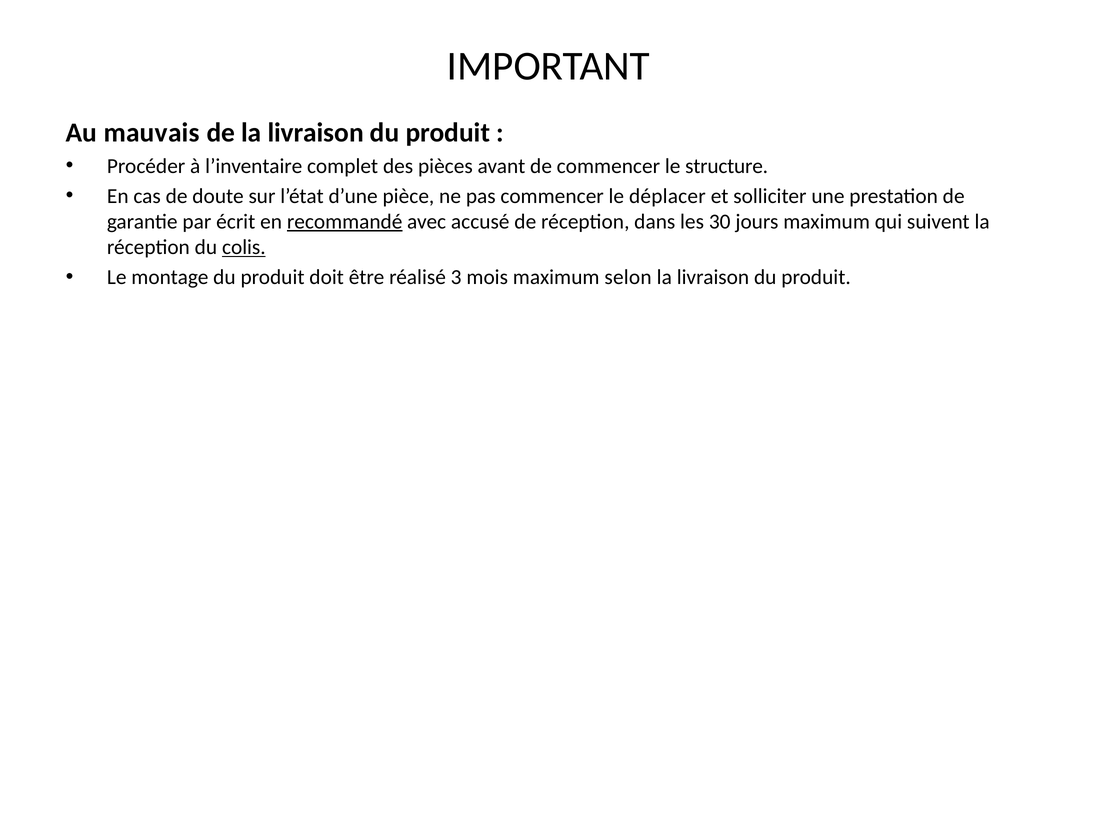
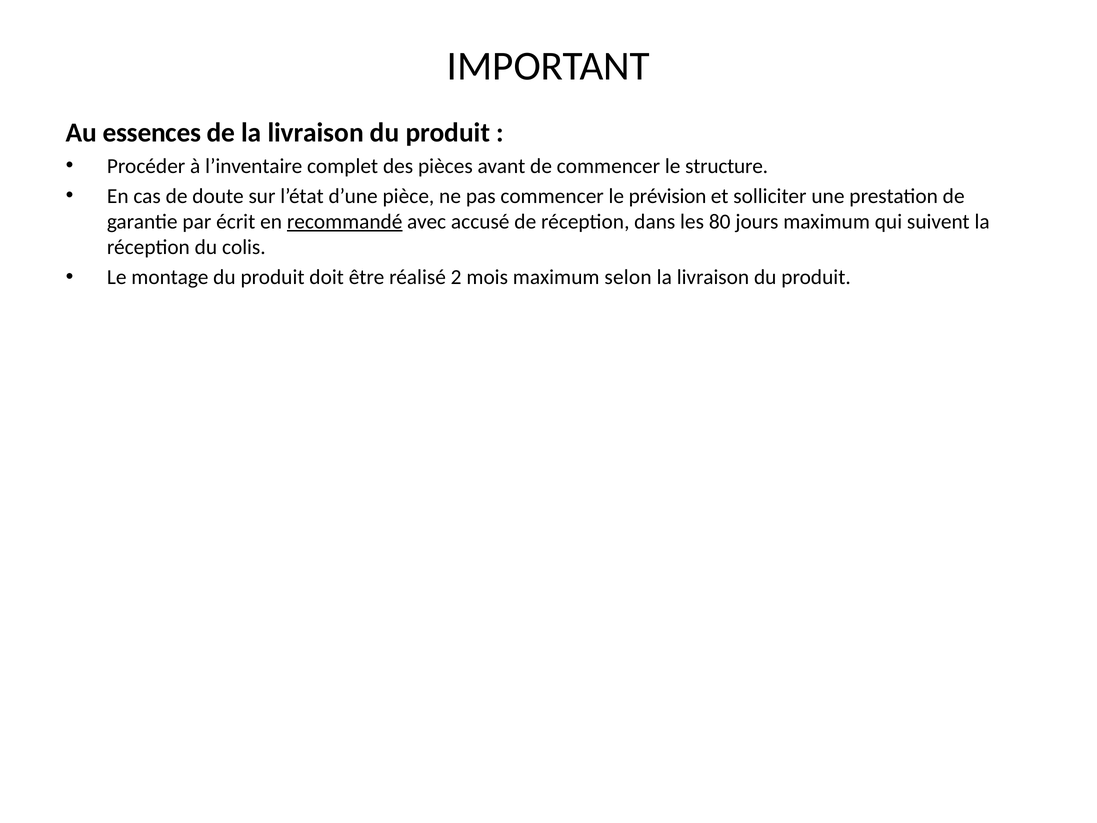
mauvais: mauvais -> essences
déplacer: déplacer -> prévision
30: 30 -> 80
colis underline: present -> none
3: 3 -> 2
